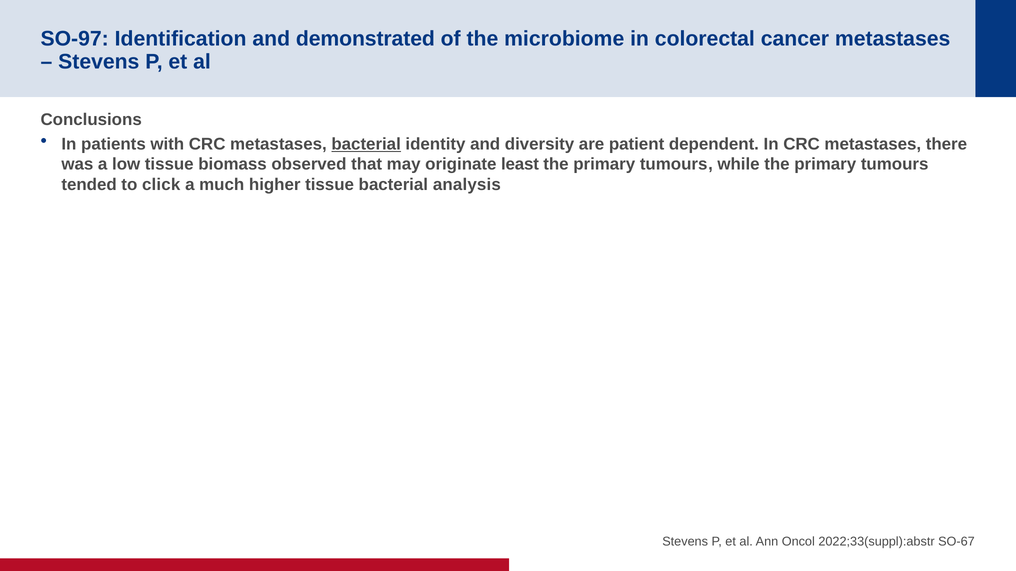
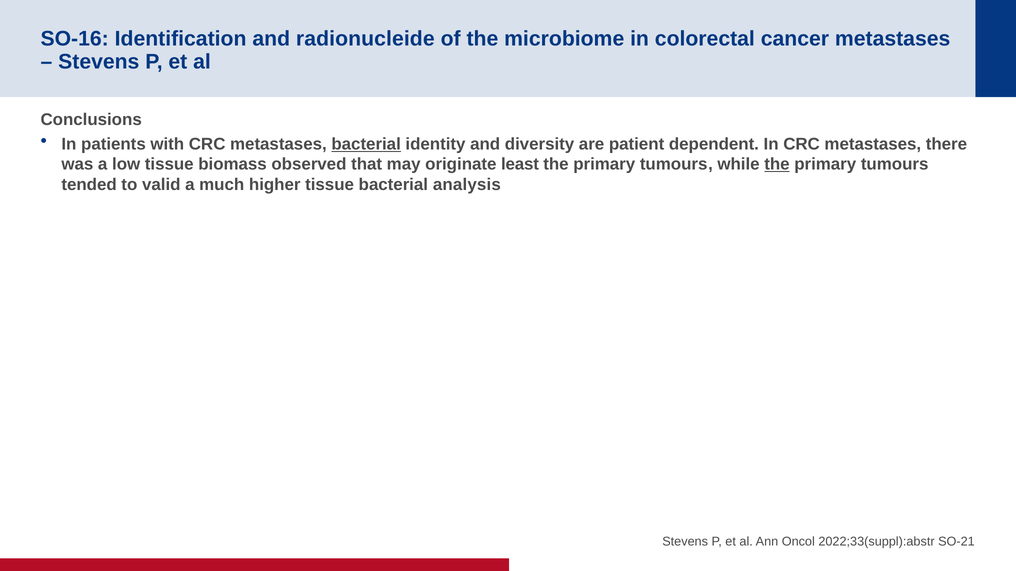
SO-97: SO-97 -> SO-16
demonstrated: demonstrated -> radionucleide
the at (777, 164) underline: none -> present
click: click -> valid
SO-67: SO-67 -> SO-21
